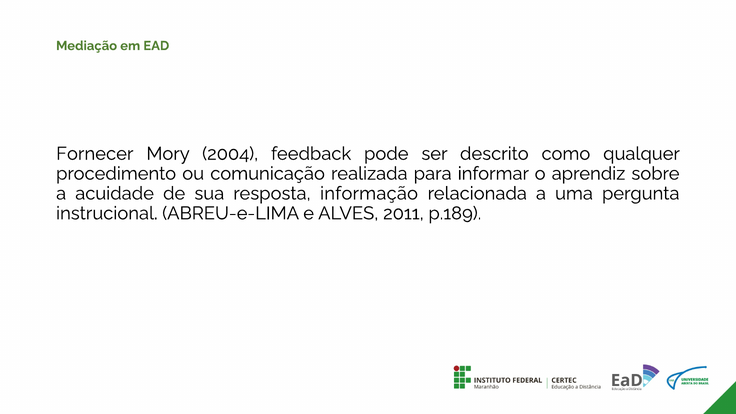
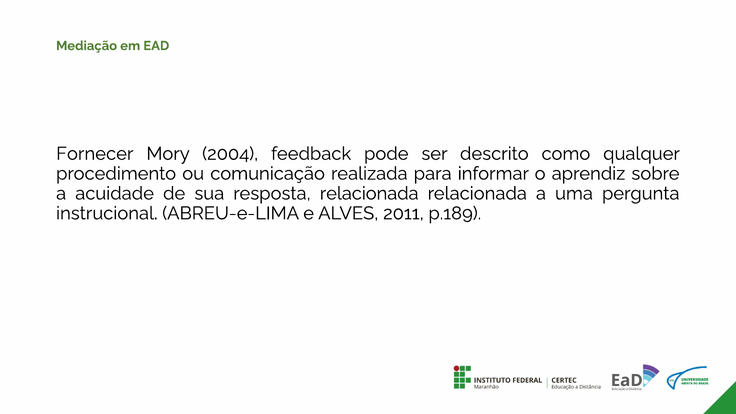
resposta informação: informação -> relacionada
